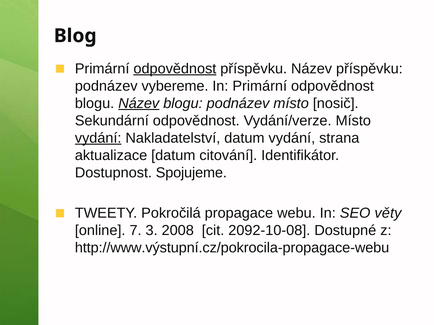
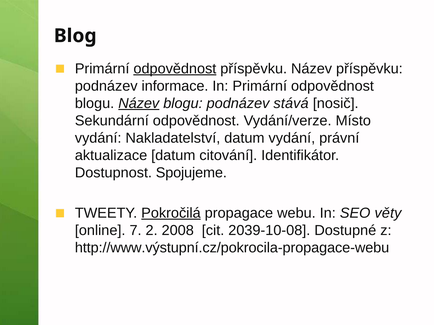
vybereme: vybereme -> informace
podnázev místo: místo -> stává
vydání at (98, 138) underline: present -> none
strana: strana -> právní
Pokročilá underline: none -> present
3: 3 -> 2
2092-10-08: 2092-10-08 -> 2039-10-08
